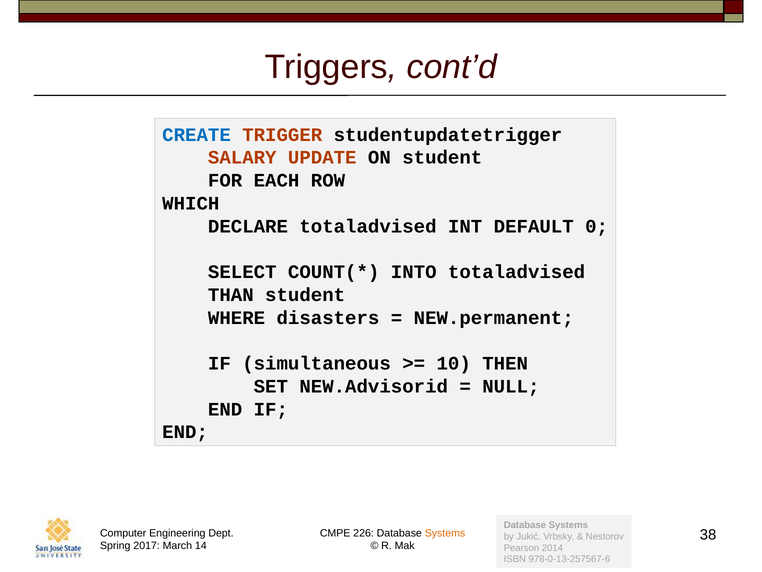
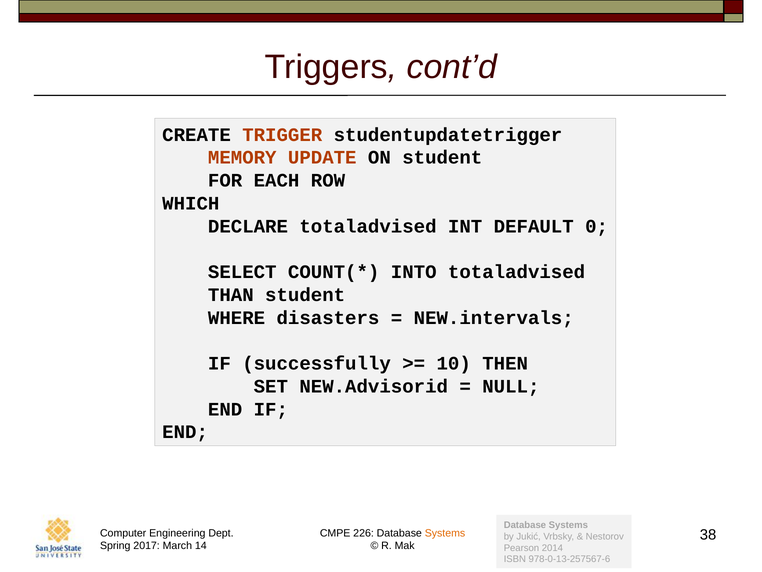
CREATE colour: blue -> black
SALARY: SALARY -> MEMORY
NEW.permanent: NEW.permanent -> NEW.intervals
simultaneous: simultaneous -> successfully
